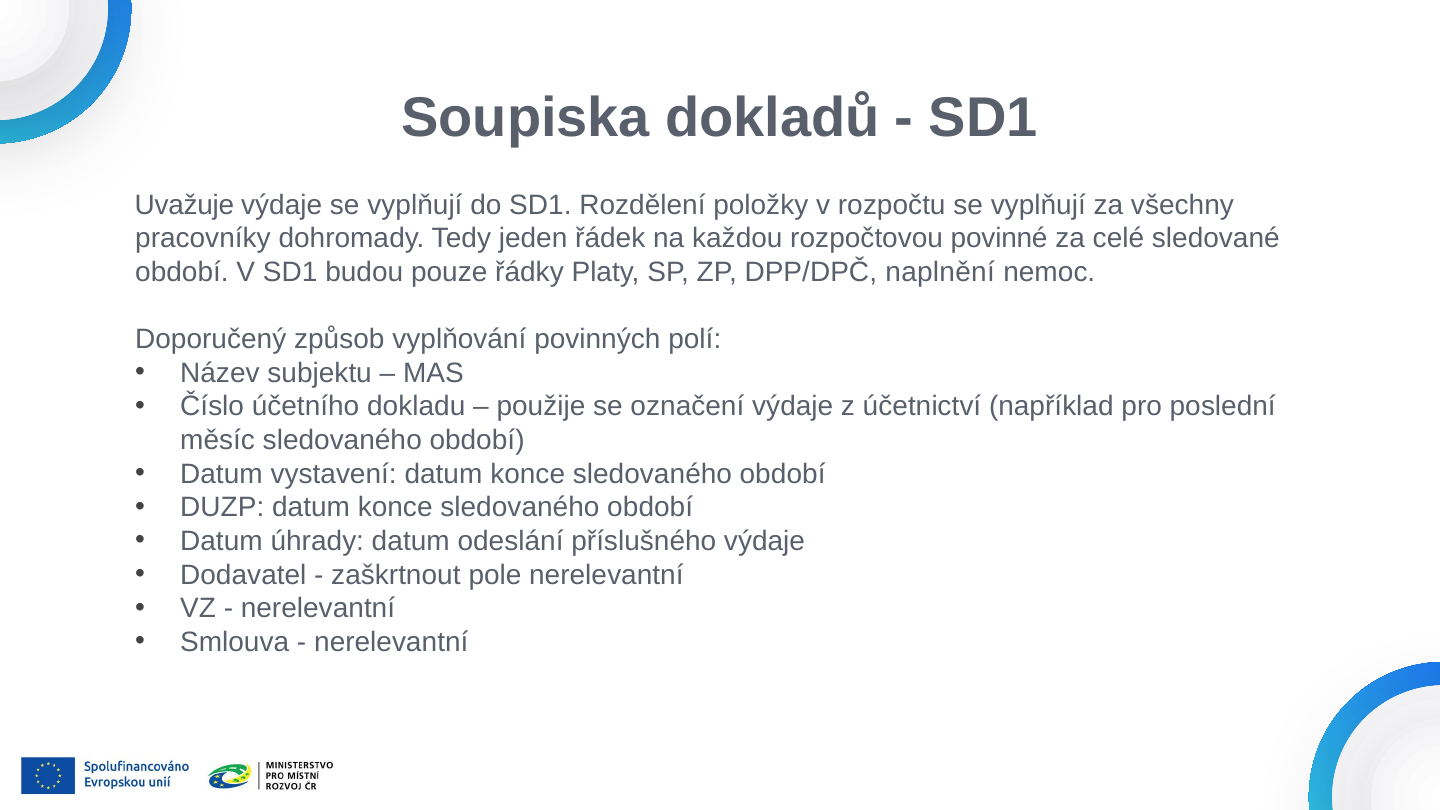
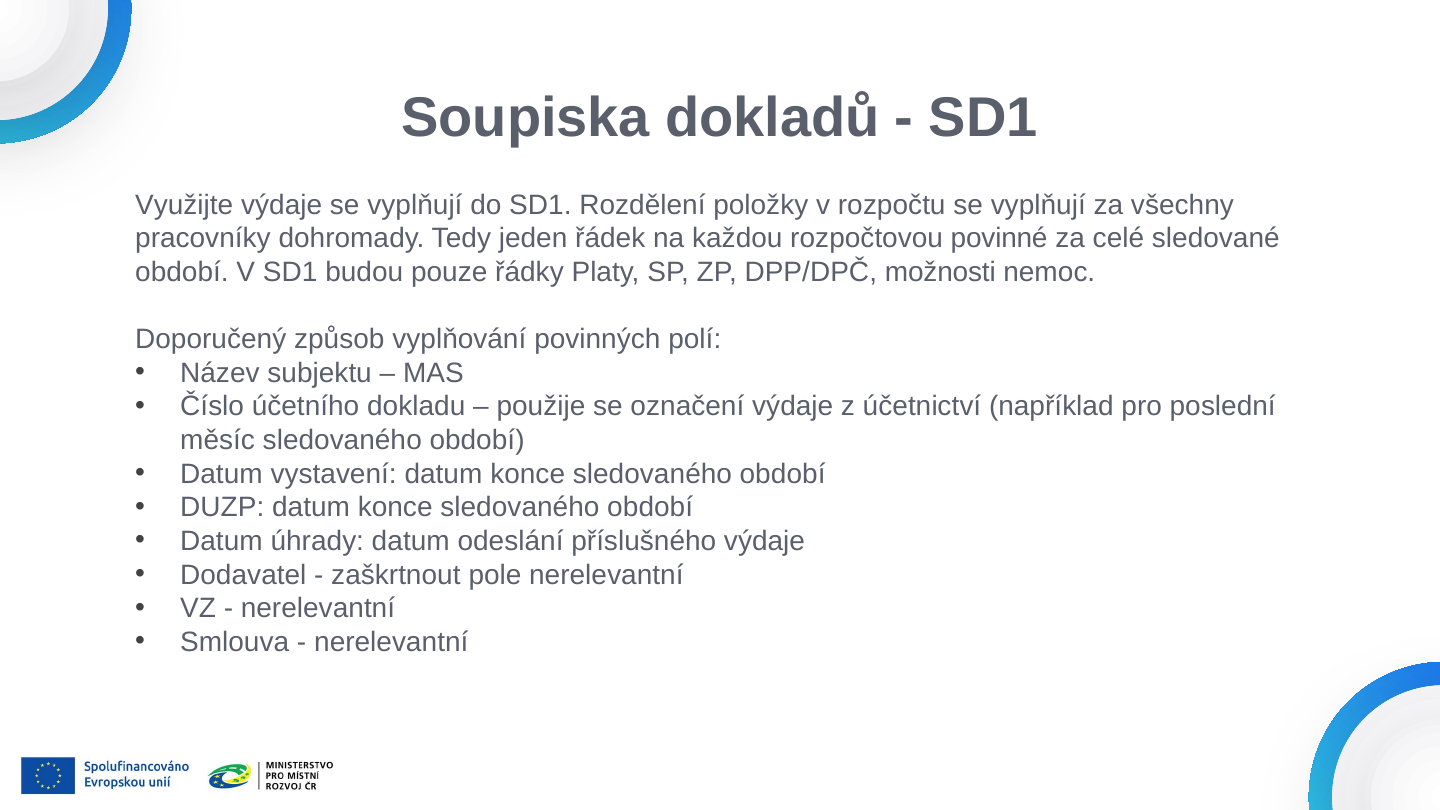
Uvažuje: Uvažuje -> Využijte
naplnění: naplnění -> možnosti
